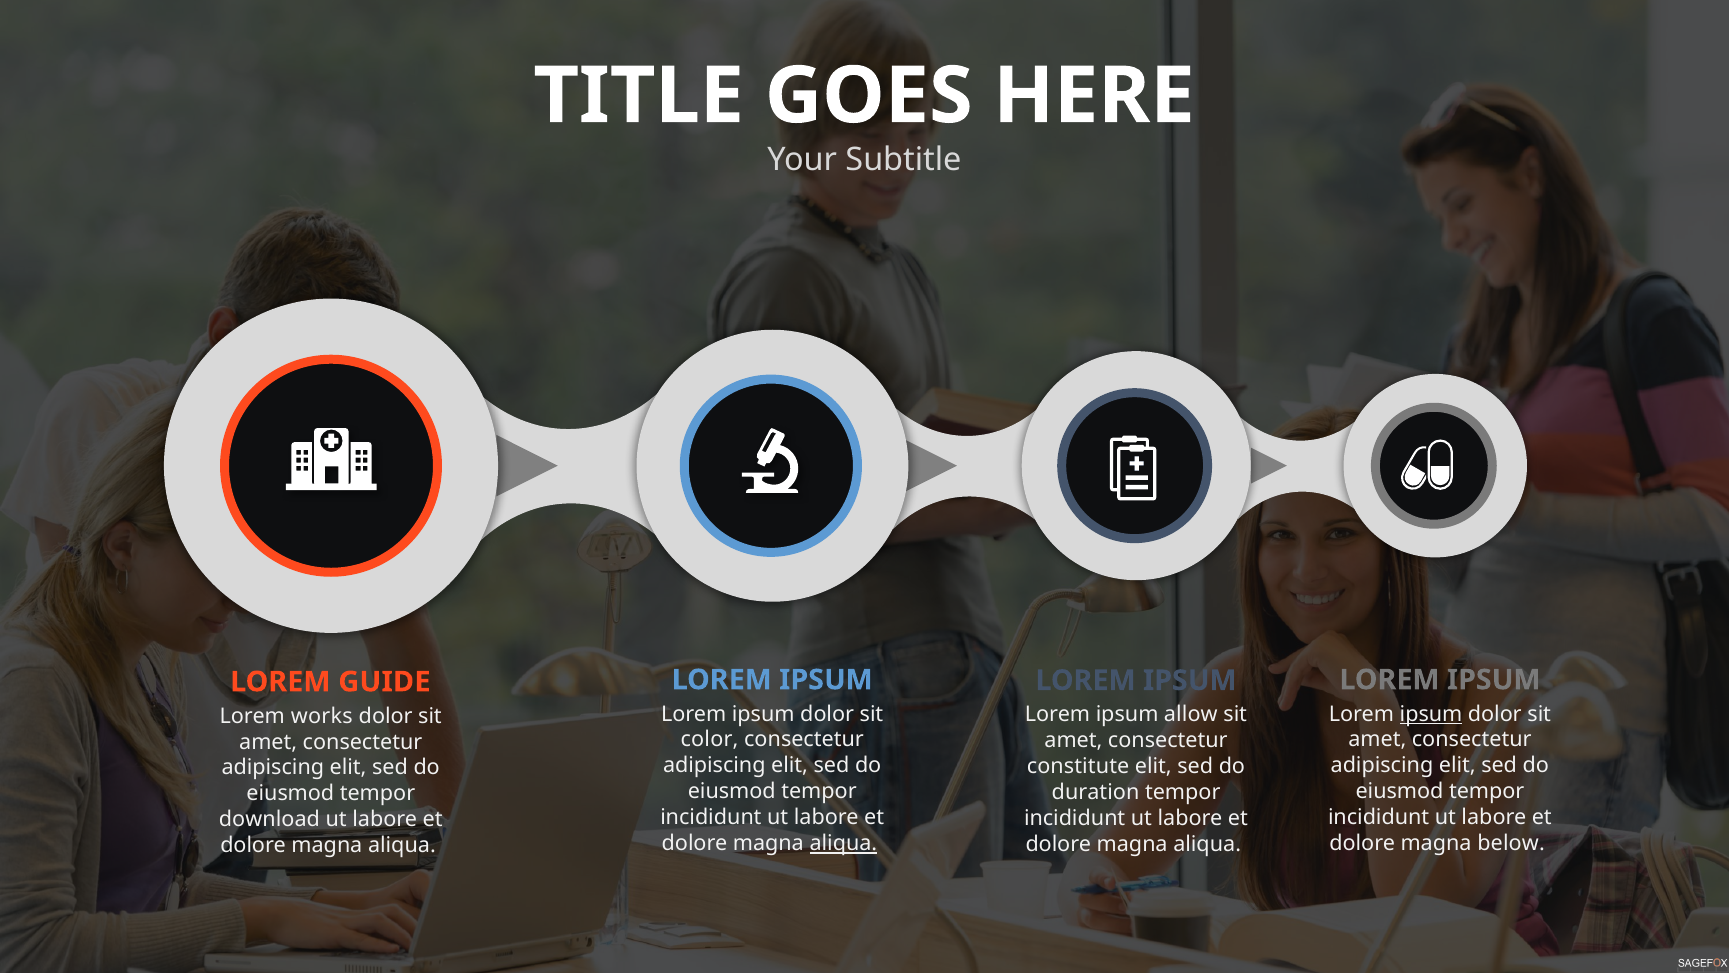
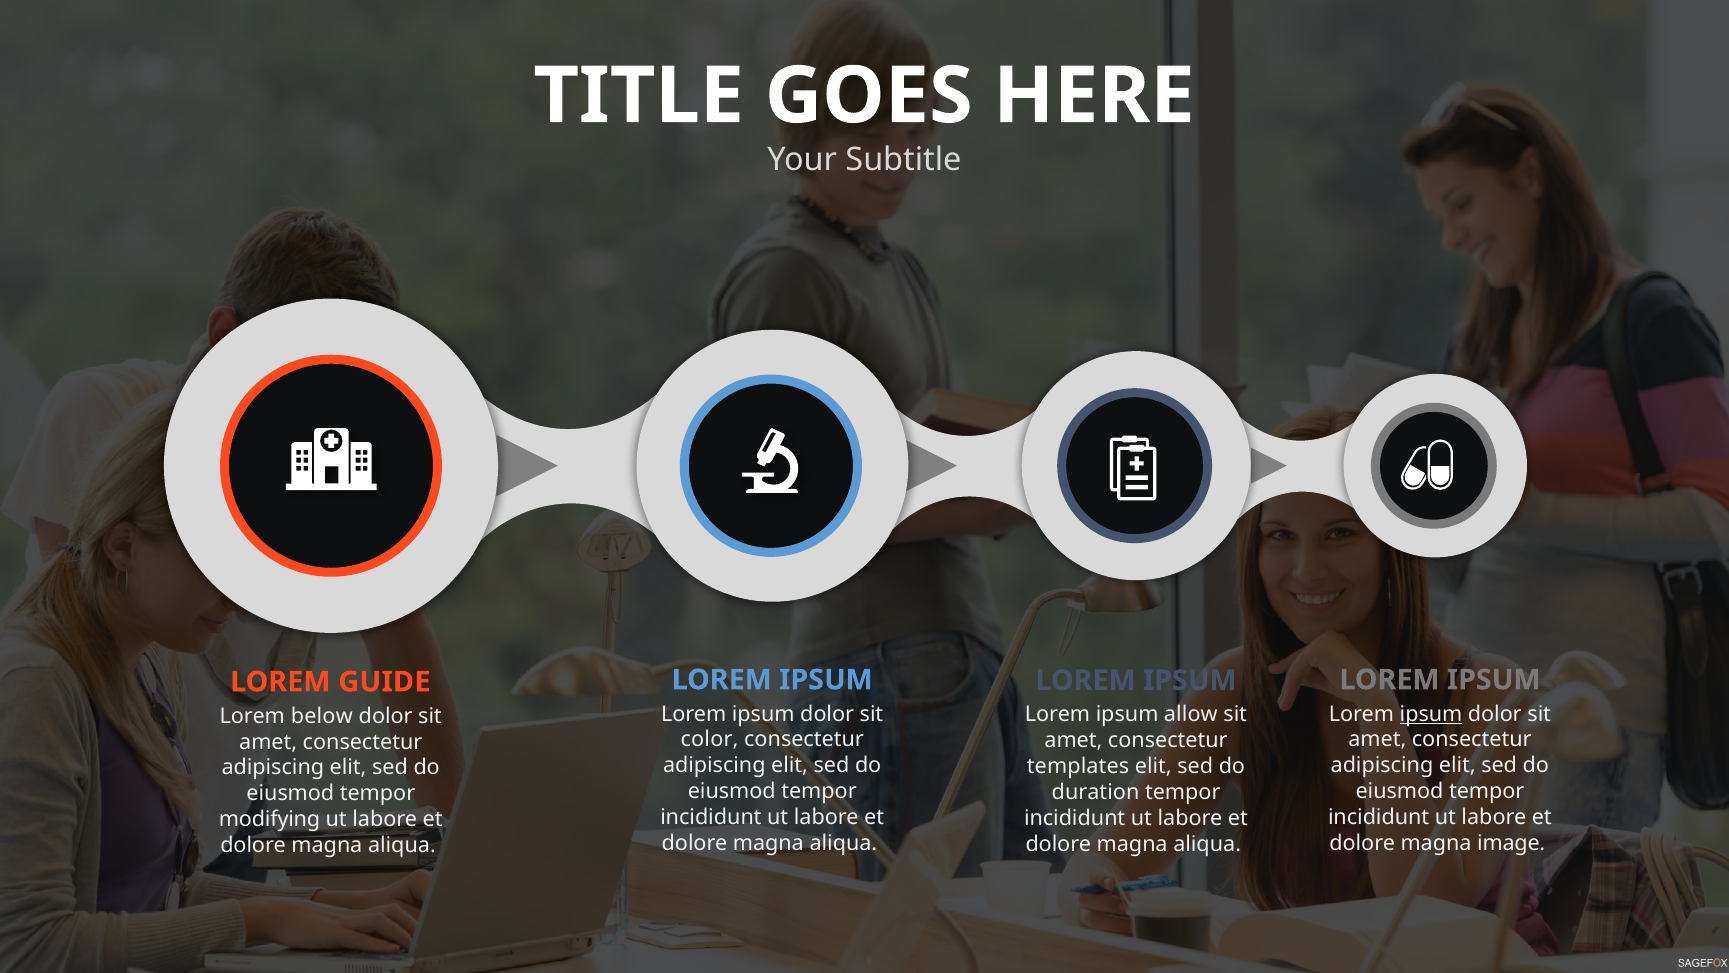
works: works -> below
constitute: constitute -> templates
download: download -> modifying
aliqua at (843, 843) underline: present -> none
below: below -> image
